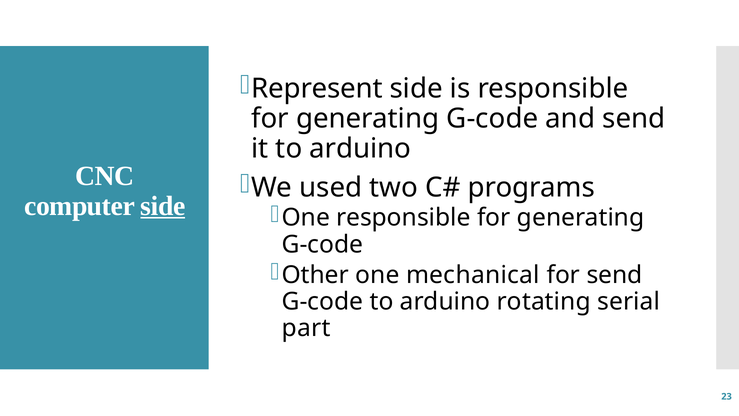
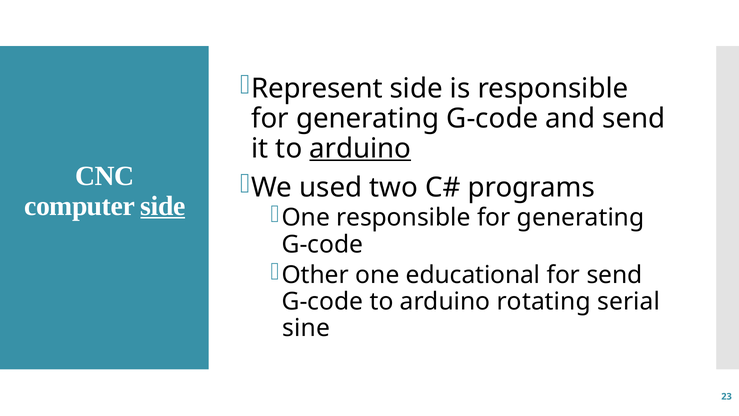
arduino at (360, 148) underline: none -> present
mechanical: mechanical -> educational
part: part -> sine
